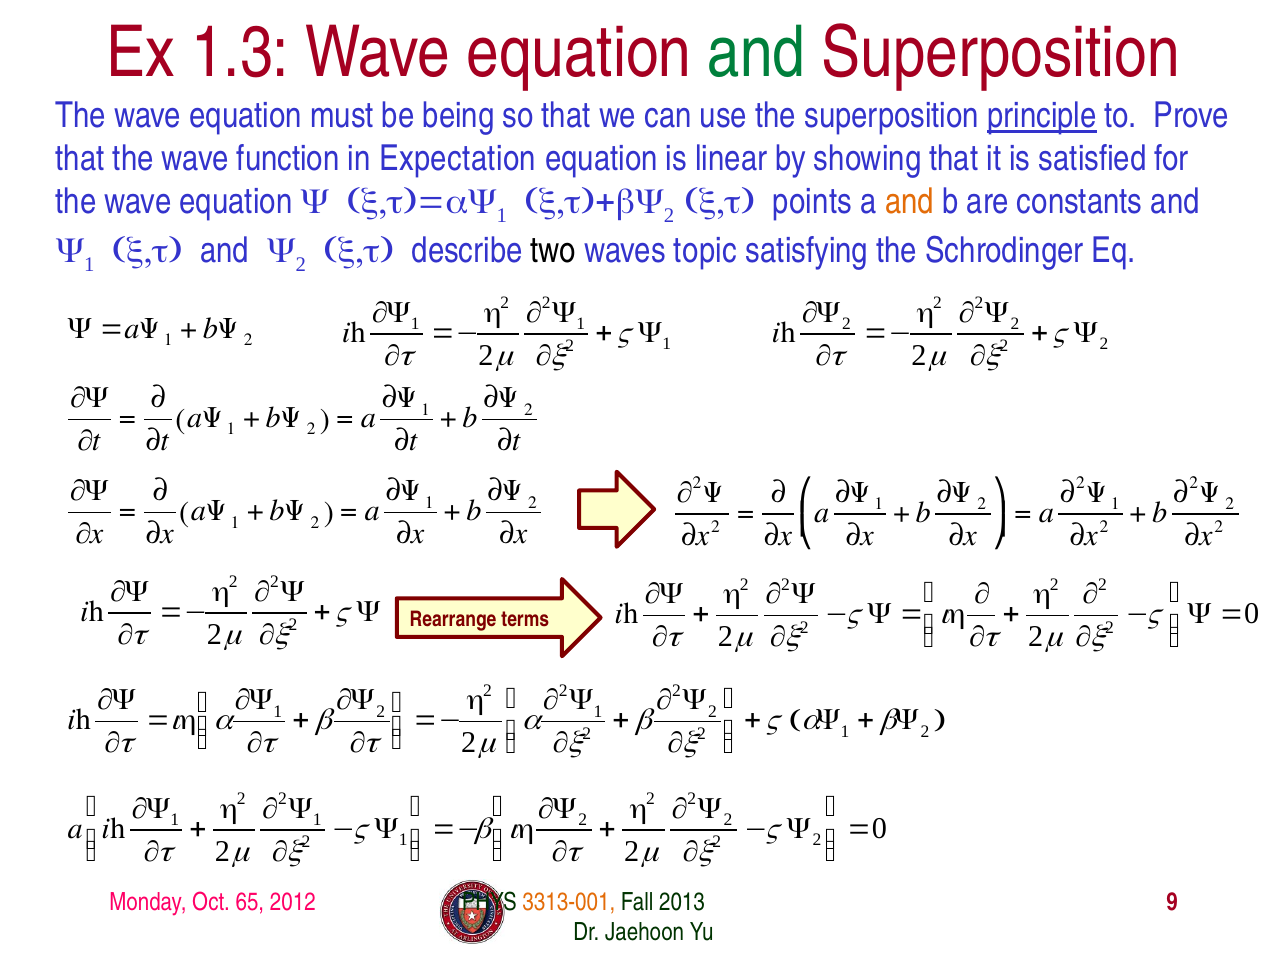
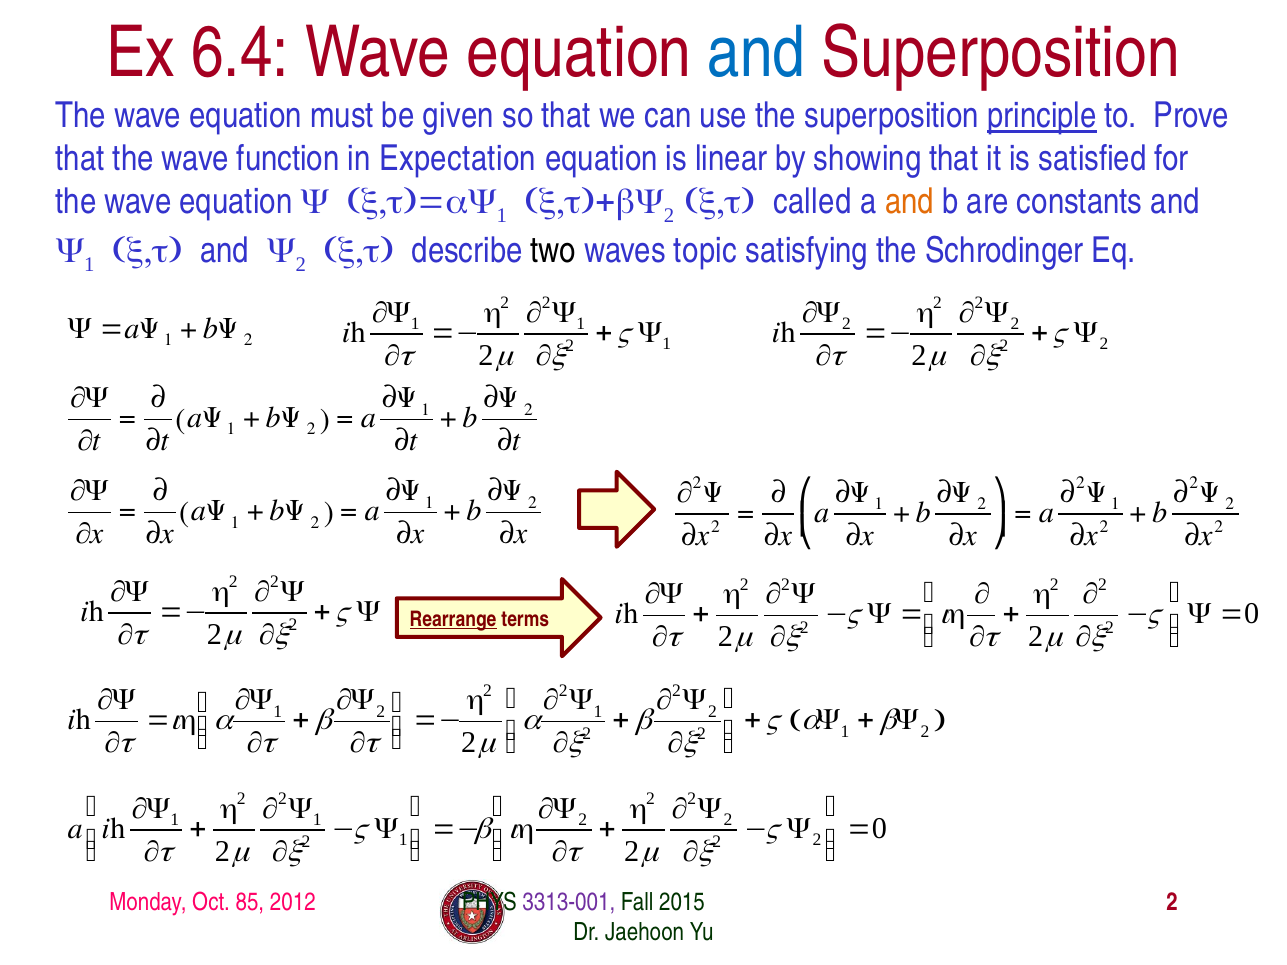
1.3: 1.3 -> 6.4
and at (756, 53) colour: green -> blue
being: being -> given
points: points -> called
Rearrange underline: none -> present
65: 65 -> 85
3313-001 colour: orange -> purple
2013: 2013 -> 2015
2012 9: 9 -> 2
